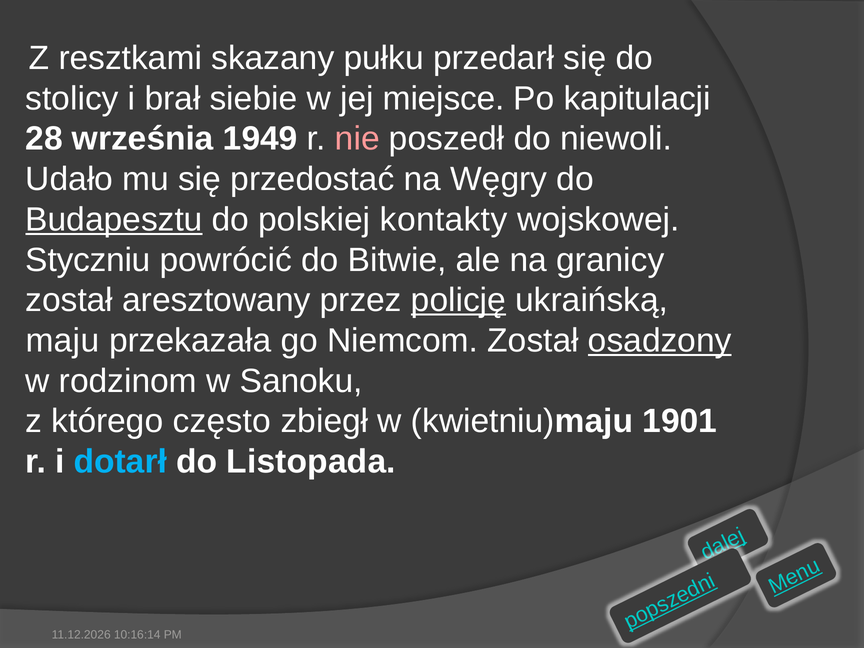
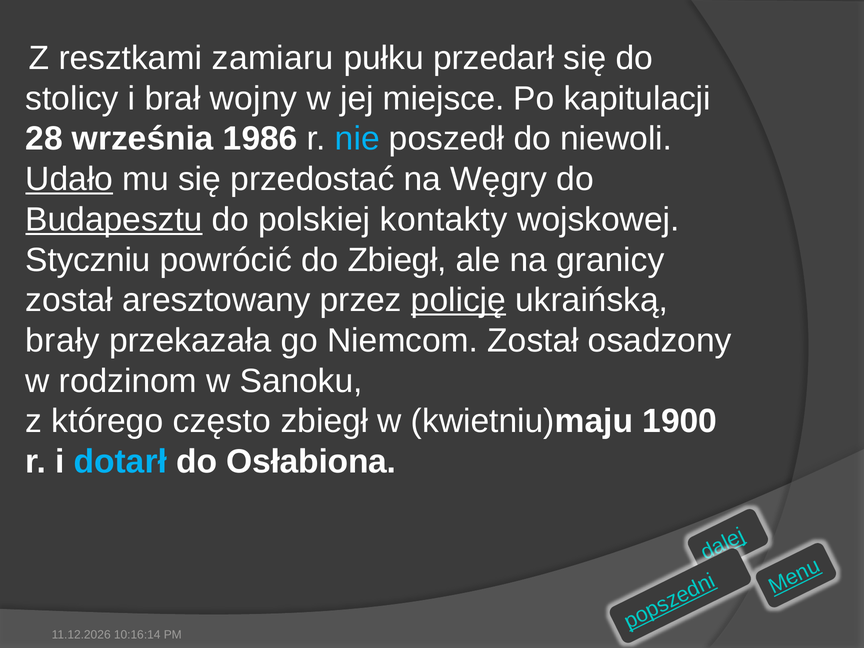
skazany: skazany -> zamiaru
siebie: siebie -> wojny
1949: 1949 -> 1986
nie colour: pink -> light blue
Udało underline: none -> present
do Bitwie: Bitwie -> Zbiegł
maju: maju -> brały
osadzony underline: present -> none
1901: 1901 -> 1900
Listopada: Listopada -> Osłabiona
